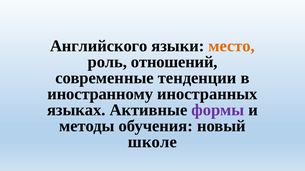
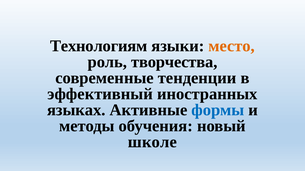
Английского: Английского -> Технологиям
отношений: отношений -> творчества
иностранному: иностранному -> эффективный
формы colour: purple -> blue
